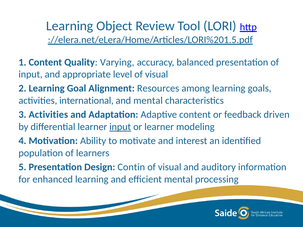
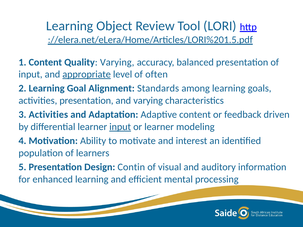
appropriate underline: none -> present
level of visual: visual -> often
Resources: Resources -> Standards
activities international: international -> presentation
and mental: mental -> varying
